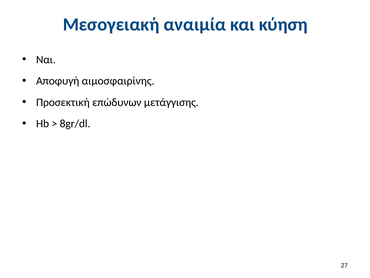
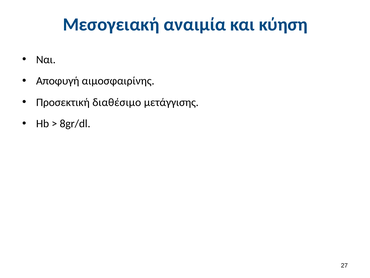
επώδυνων: επώδυνων -> διαθέσιμο
